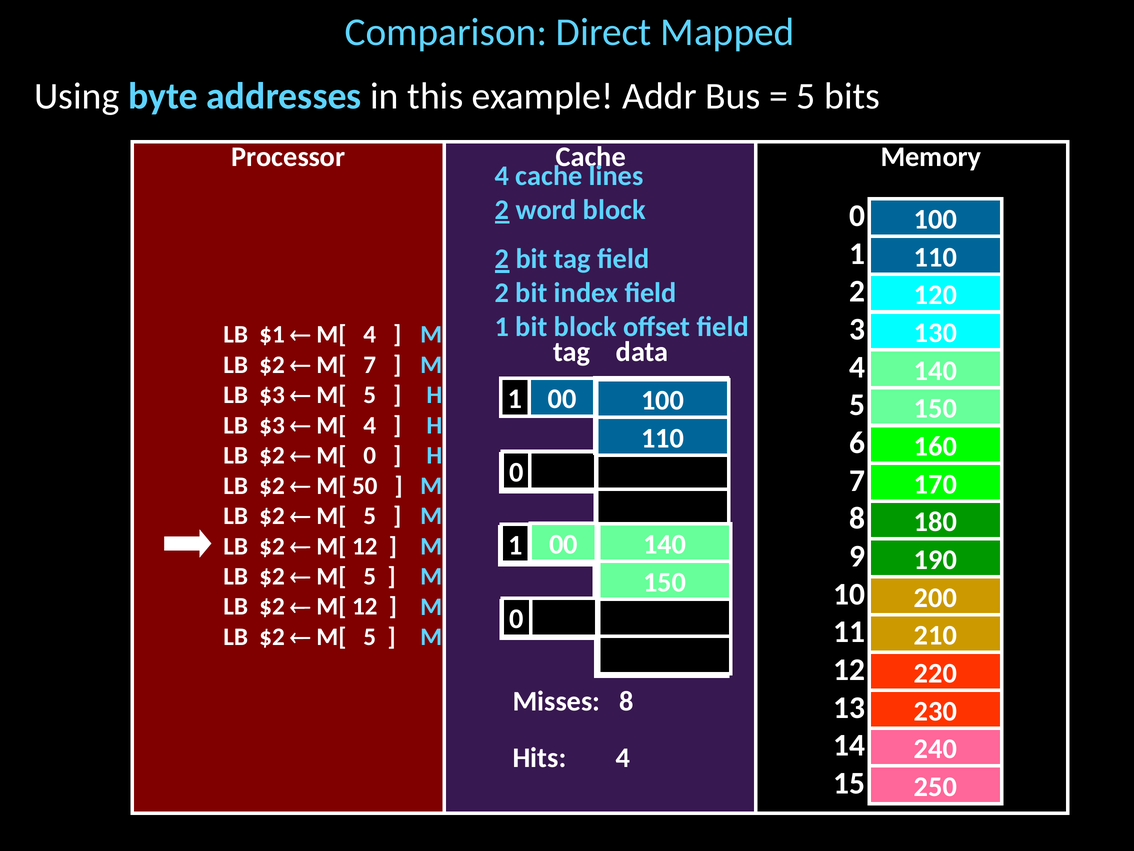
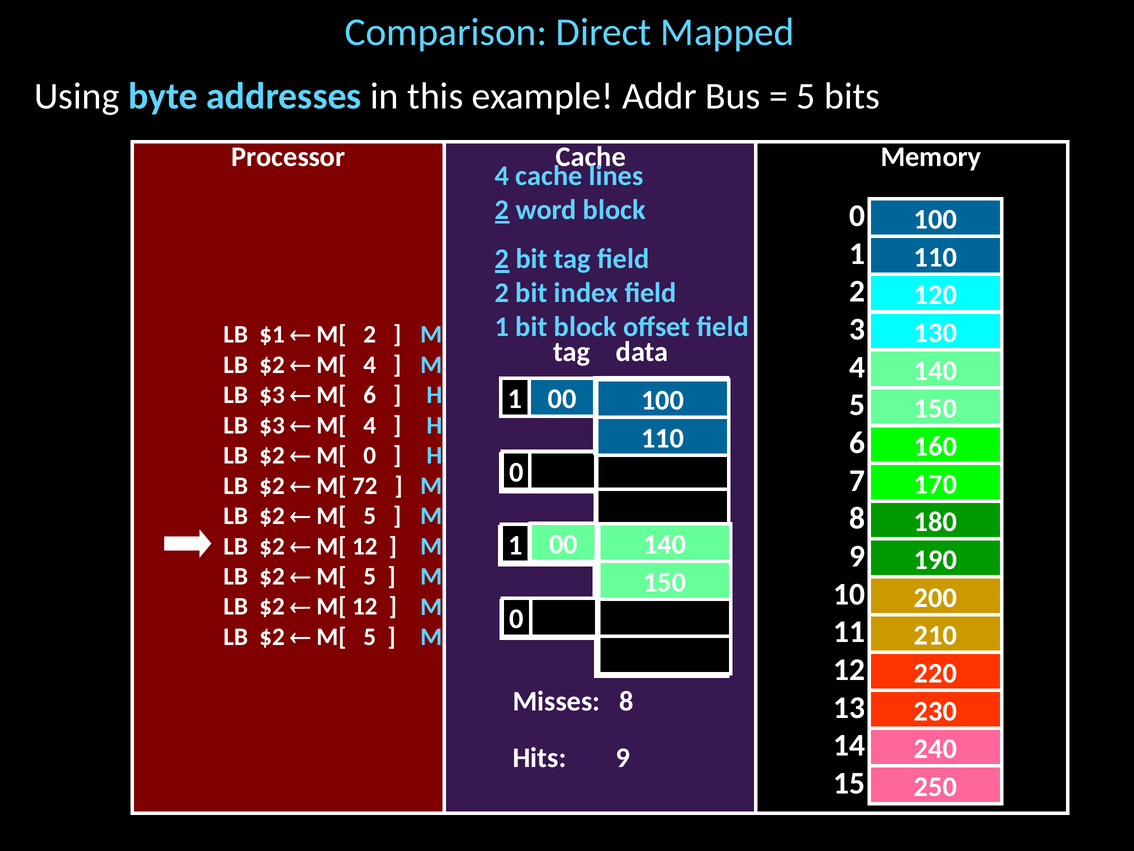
4 at (370, 334): 4 -> 2
7 at (370, 365): 7 -> 4
5 at (370, 395): 5 -> 6
50: 50 -> 72
Hits 4: 4 -> 9
